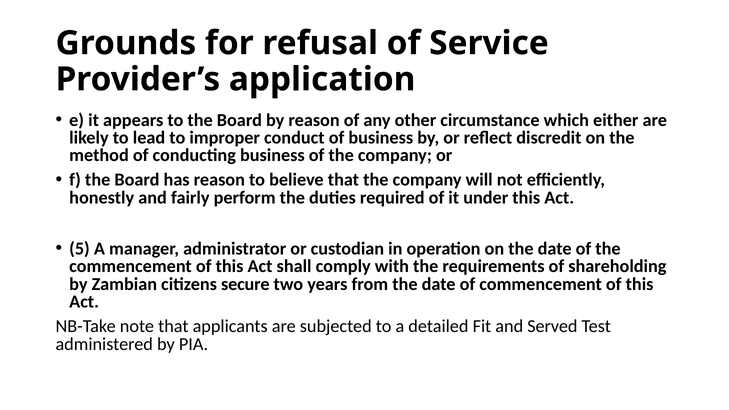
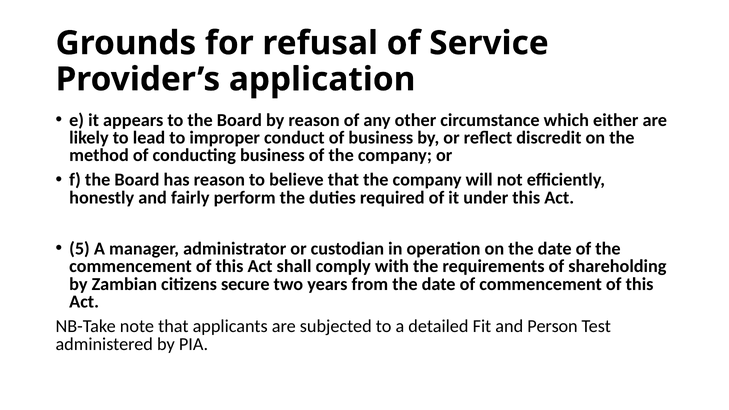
Served: Served -> Person
